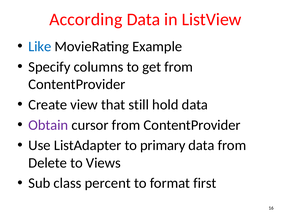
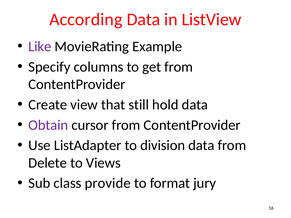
Like colour: blue -> purple
primary: primary -> division
percent: percent -> provide
first: first -> jury
